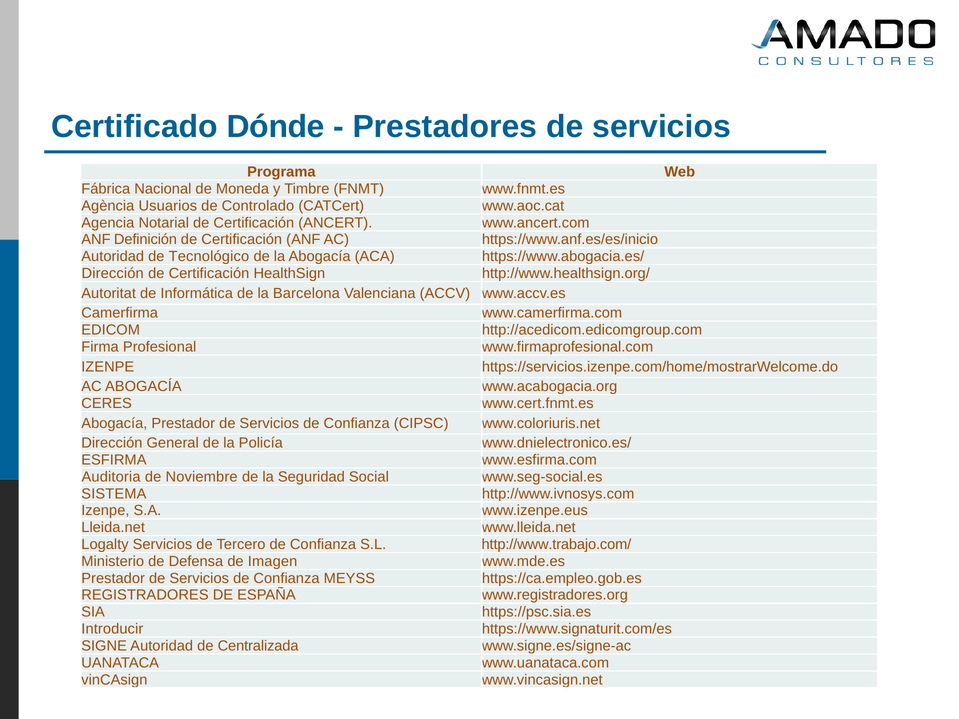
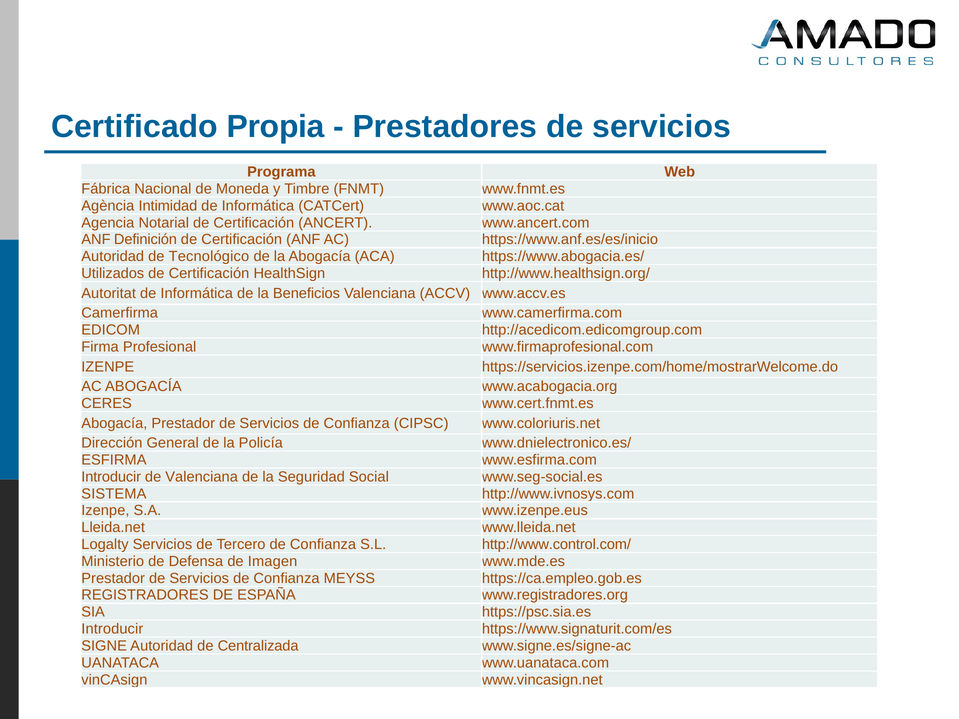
Dónde: Dónde -> Propia
Usuarios: Usuarios -> Intimidad
Controlado at (258, 206): Controlado -> Informática
Dirección at (113, 274): Dirección -> Utilizados
Barcelona: Barcelona -> Beneficios
Auditoria at (111, 477): Auditoria -> Introducir
de Noviembre: Noviembre -> Valenciana
http://www.trabajo.com/: http://www.trabajo.com/ -> http://www.control.com/
